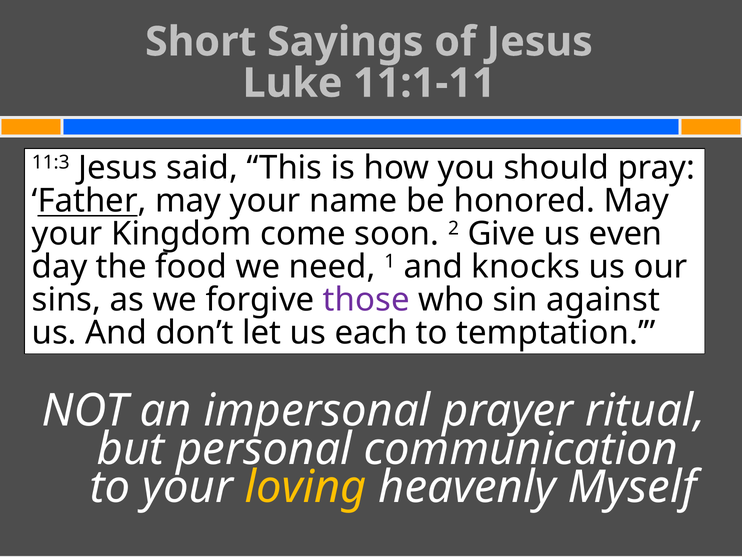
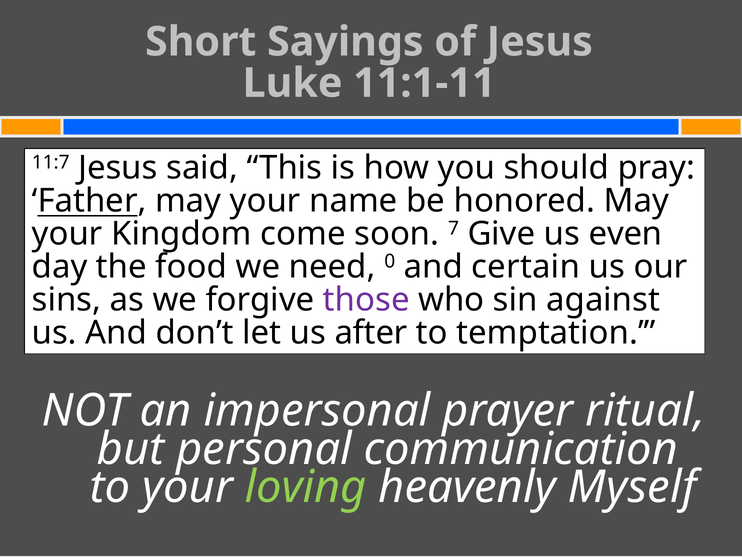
11:3: 11:3 -> 11:7
2: 2 -> 7
1: 1 -> 0
knocks: knocks -> certain
each: each -> after
loving colour: yellow -> light green
